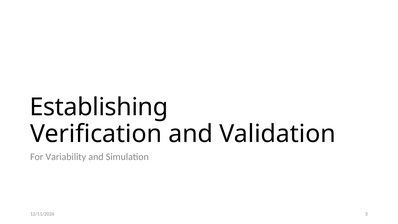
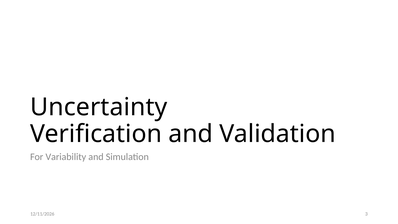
Establishing: Establishing -> Uncertainty
